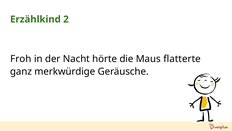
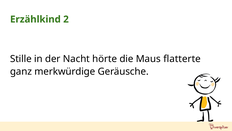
Froh: Froh -> Stille
